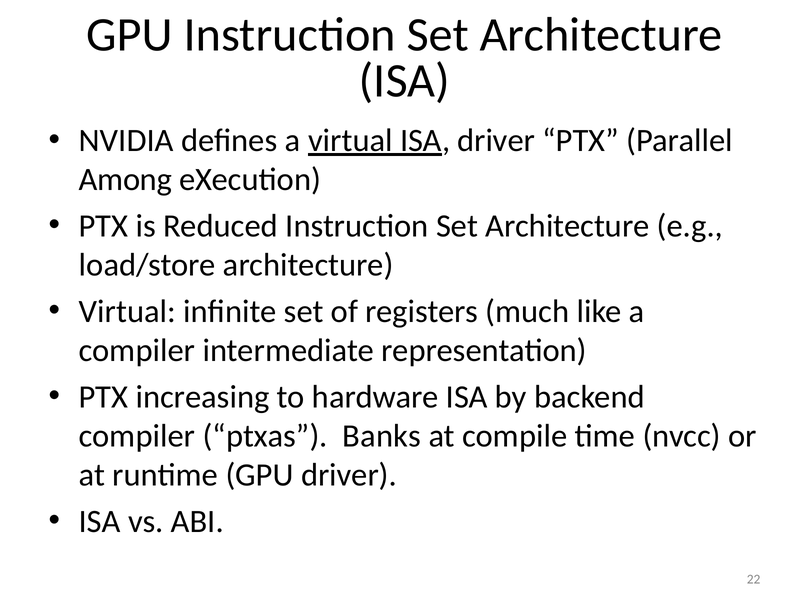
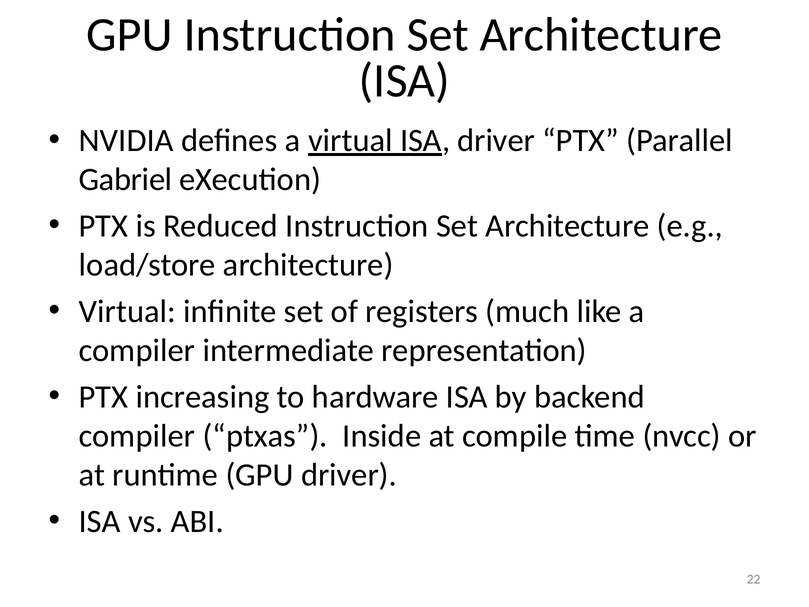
Among: Among -> Gabriel
Banks: Banks -> Inside
